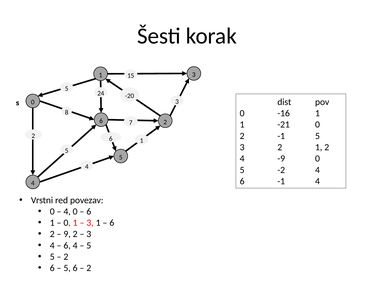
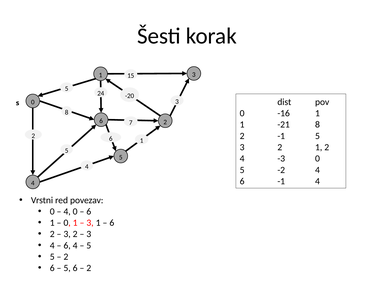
-21 0: 0 -> 8
-9: -9 -> -3
9 at (67, 234): 9 -> 3
